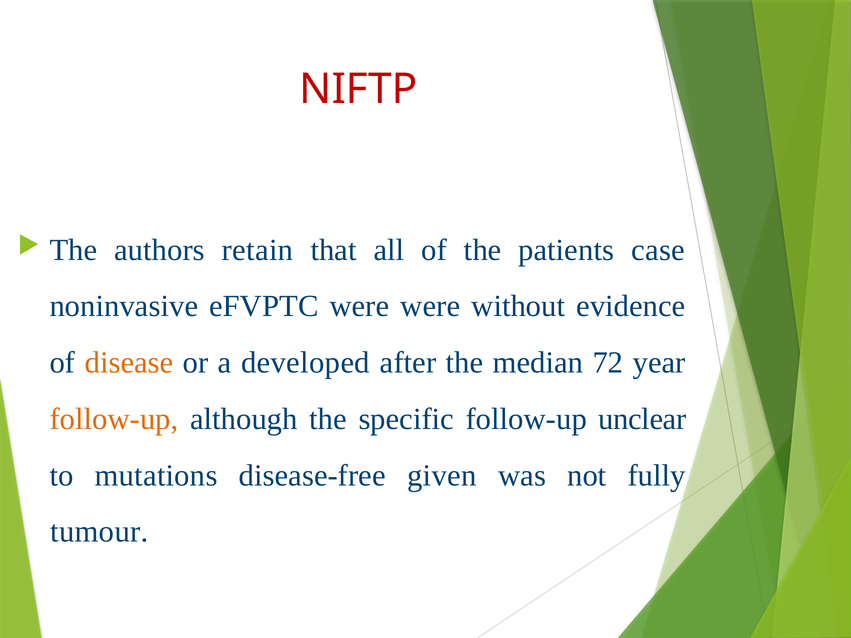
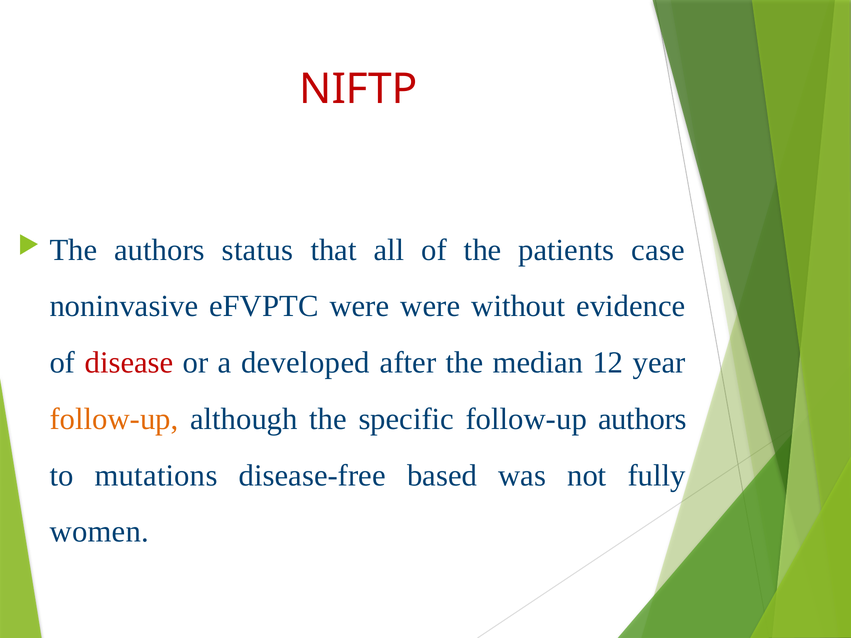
retain: retain -> status
disease colour: orange -> red
72: 72 -> 12
follow-up unclear: unclear -> authors
given: given -> based
tumour: tumour -> women
